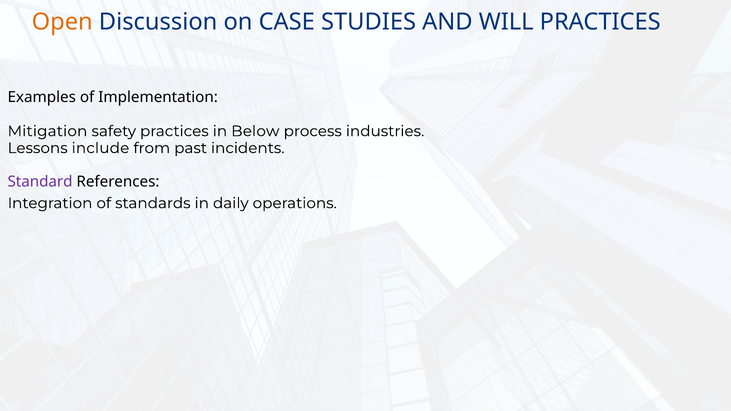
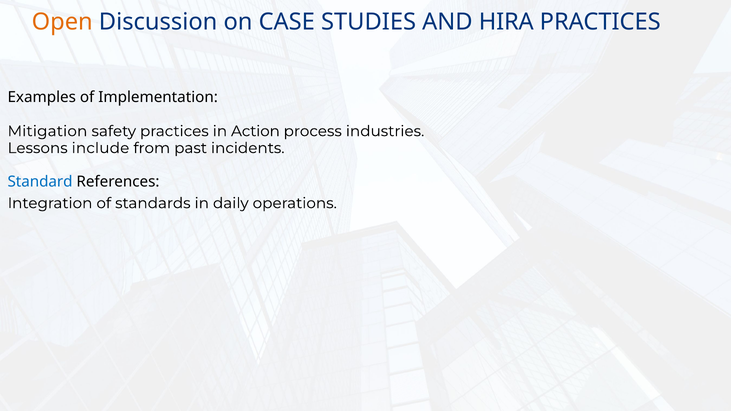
WILL: WILL -> HIRA
Below: Below -> Action
Standard colour: purple -> blue
